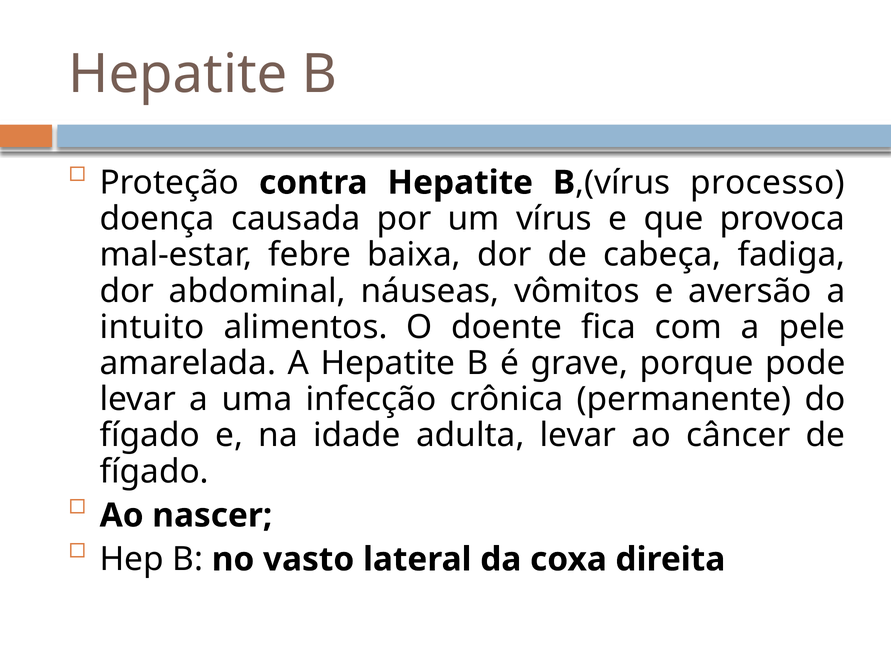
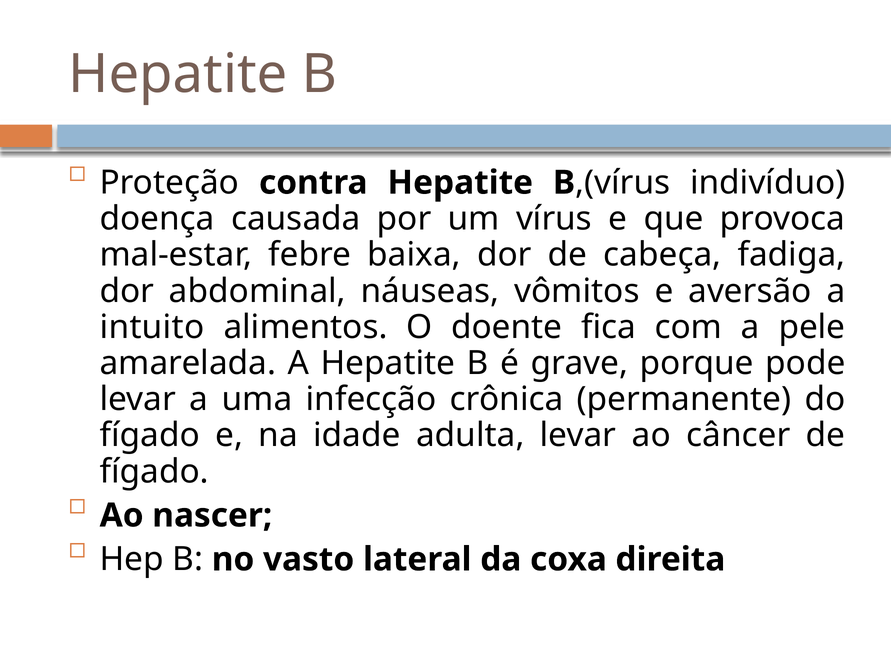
processo: processo -> indivíduo
